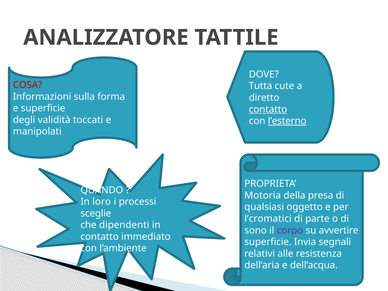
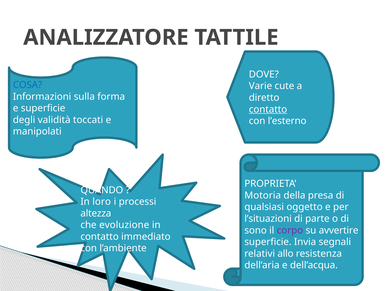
COSA colour: red -> blue
Tutta: Tutta -> Varie
l’esterno underline: present -> none
sceglie: sceglie -> altezza
l’cromatici: l’cromatici -> l’situazioni
dipendenti: dipendenti -> evoluzione
alle: alle -> allo
